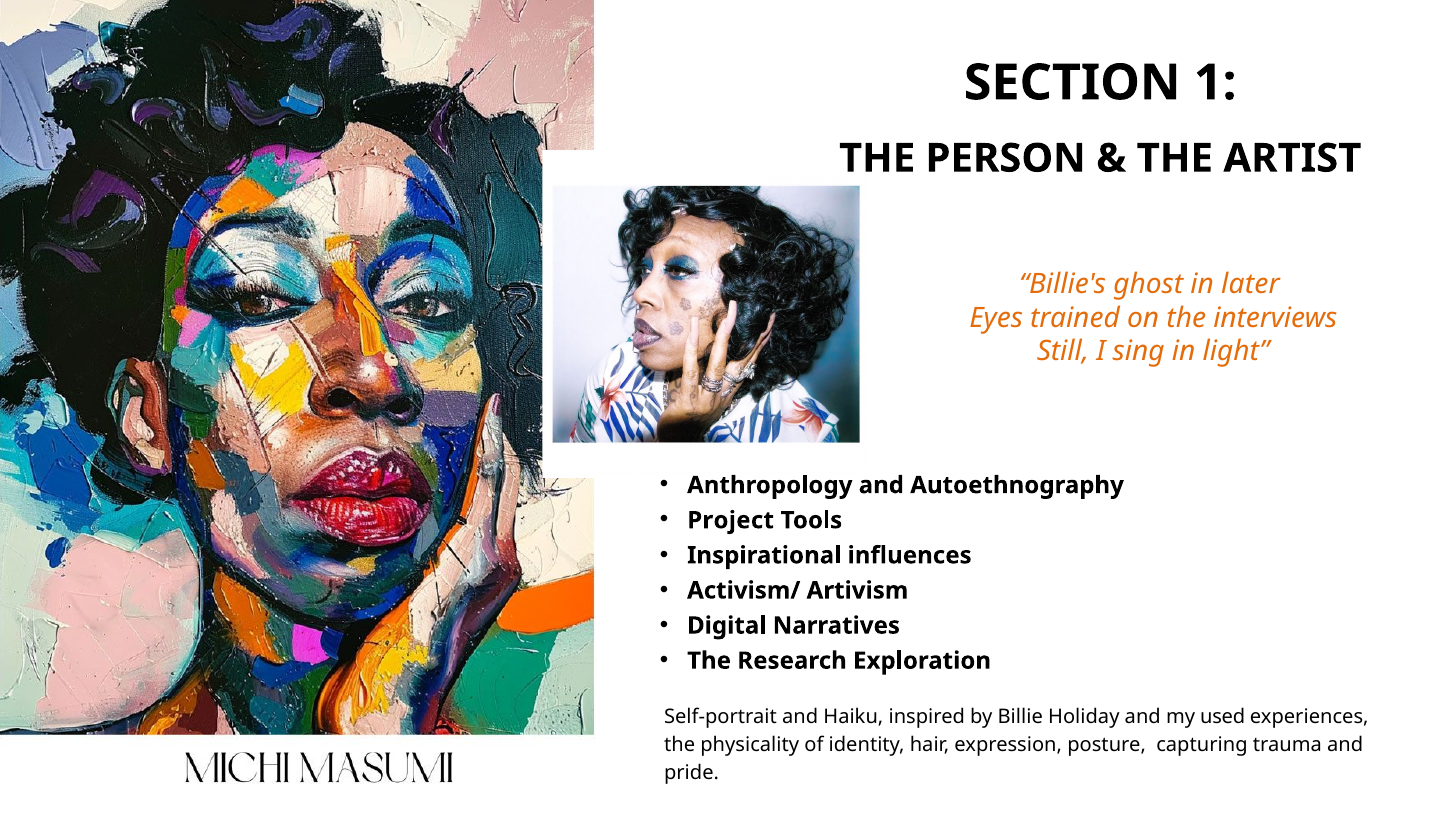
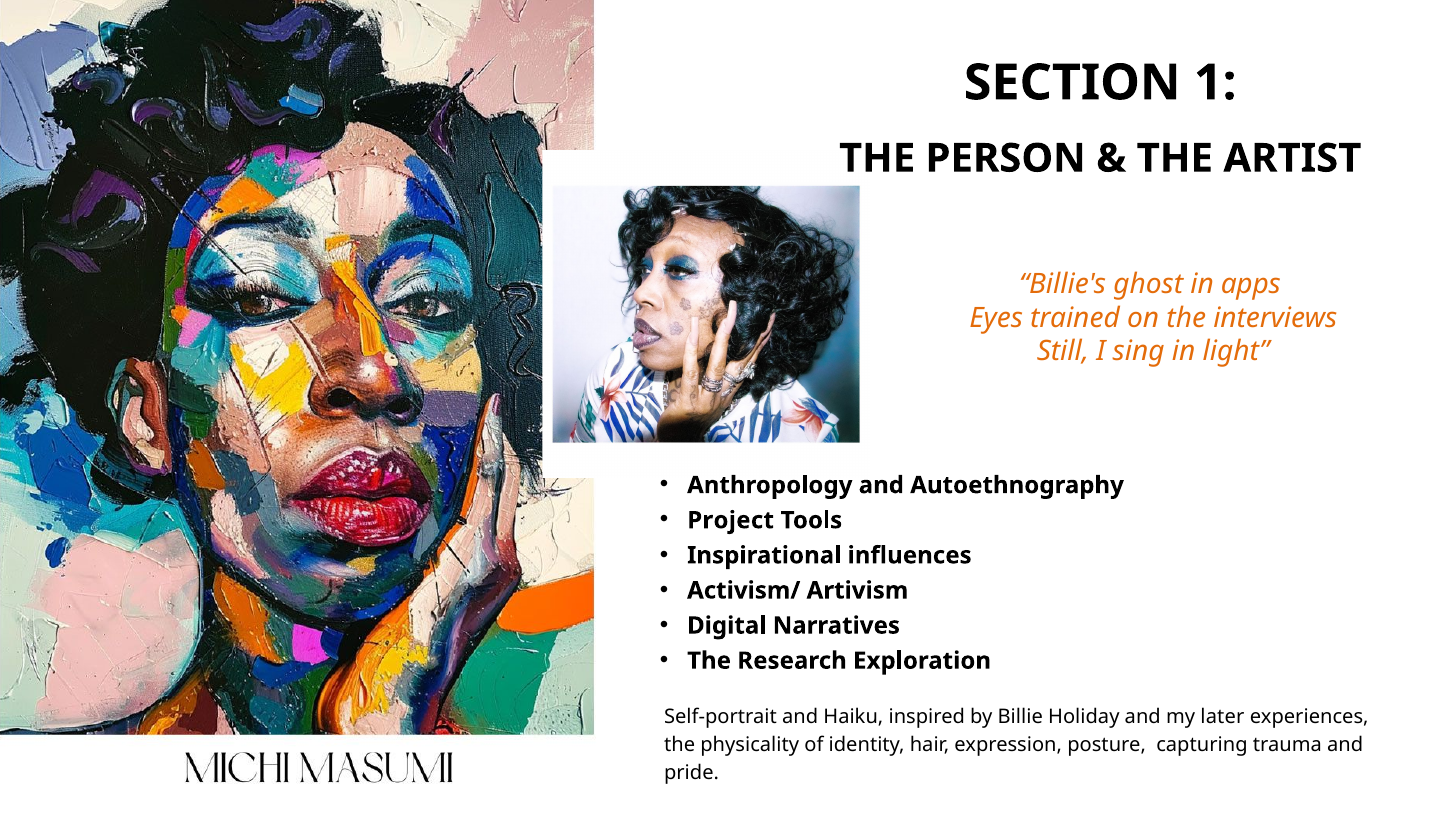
later: later -> apps
used: used -> later
